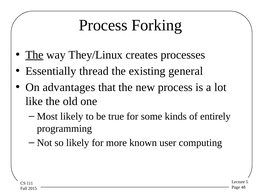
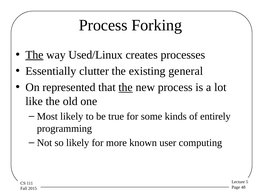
They/Linux: They/Linux -> Used/Linux
thread: thread -> clutter
advantages: advantages -> represented
the at (126, 87) underline: none -> present
